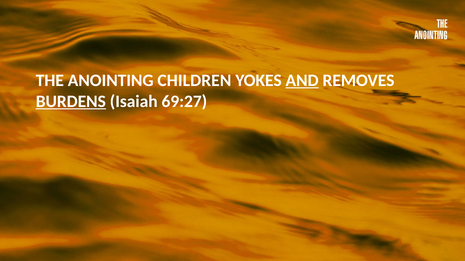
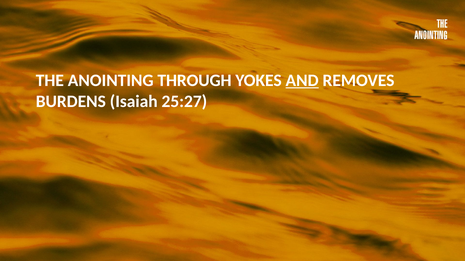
CHILDREN: CHILDREN -> THROUGH
BURDENS underline: present -> none
69:27: 69:27 -> 25:27
